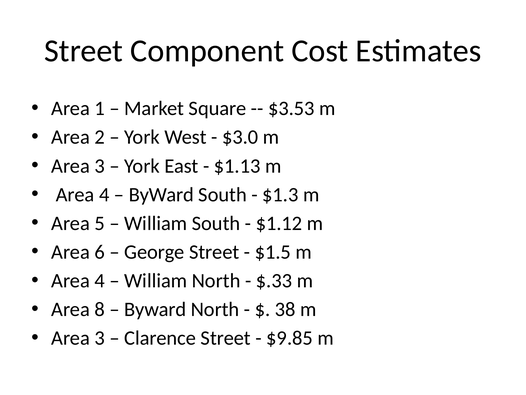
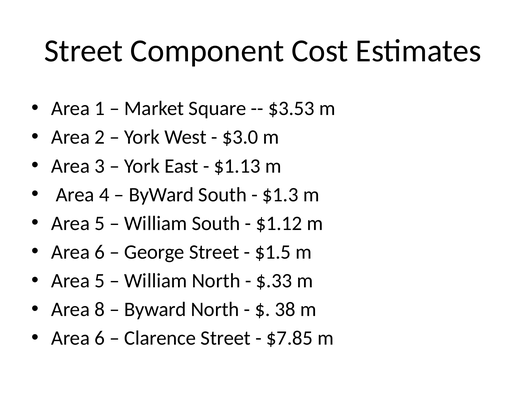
4 at (100, 280): 4 -> 5
3 at (100, 338): 3 -> 6
$9.85: $9.85 -> $7.85
